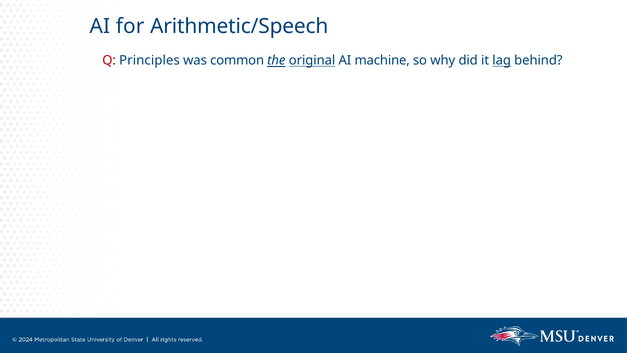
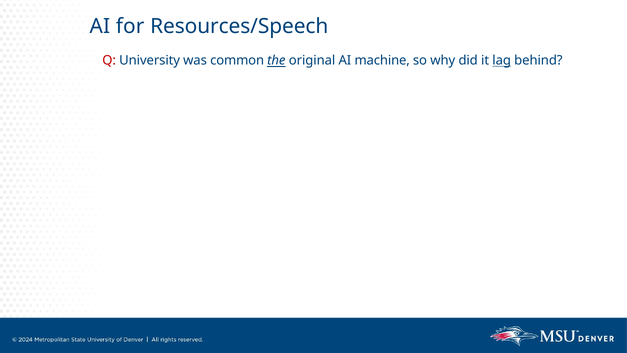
Arithmetic/Speech: Arithmetic/Speech -> Resources/Speech
Principles: Principles -> University
original underline: present -> none
